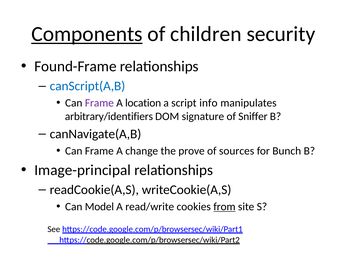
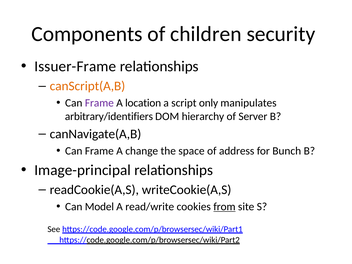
Components underline: present -> none
Found-Frame: Found-Frame -> Issuer-Frame
canScript(A,B colour: blue -> orange
info: info -> only
signature: signature -> hierarchy
Sniffer: Sniffer -> Server
prove: prove -> space
sources: sources -> address
